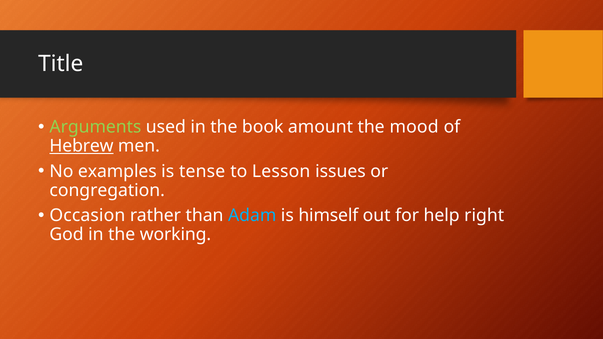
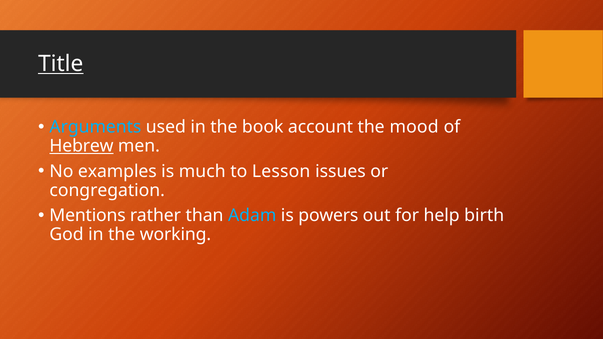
Title underline: none -> present
Arguments colour: light green -> light blue
amount: amount -> account
tense: tense -> much
Occasion: Occasion -> Mentions
himself: himself -> powers
right: right -> birth
